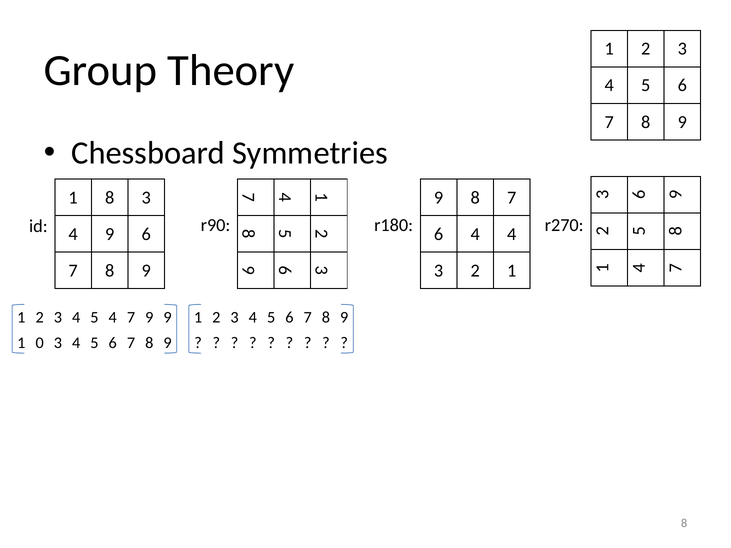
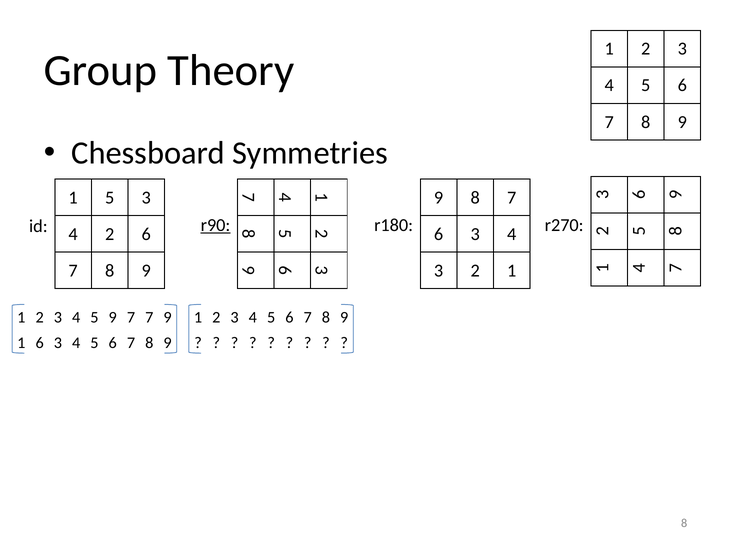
8 at (110, 198): 8 -> 5
r90 underline: none -> present
4 9: 9 -> 2
4 at (475, 234): 4 -> 3
5 4: 4 -> 9
7 9: 9 -> 7
1 0: 0 -> 6
